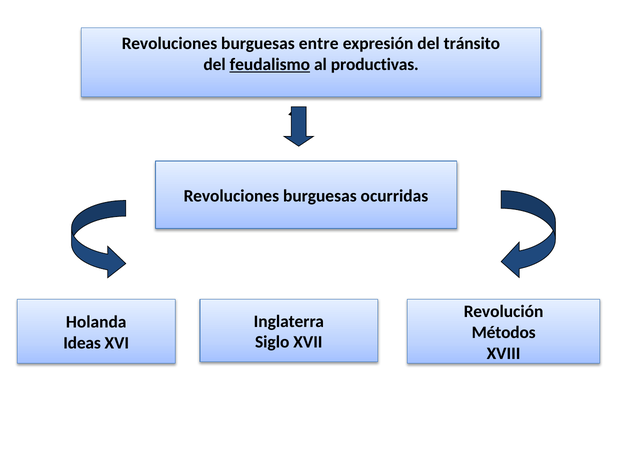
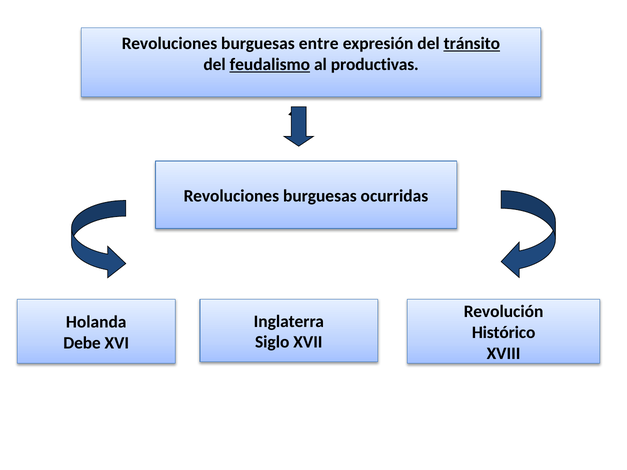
tránsito underline: none -> present
Métodos: Métodos -> Histórico
Ideas: Ideas -> Debe
